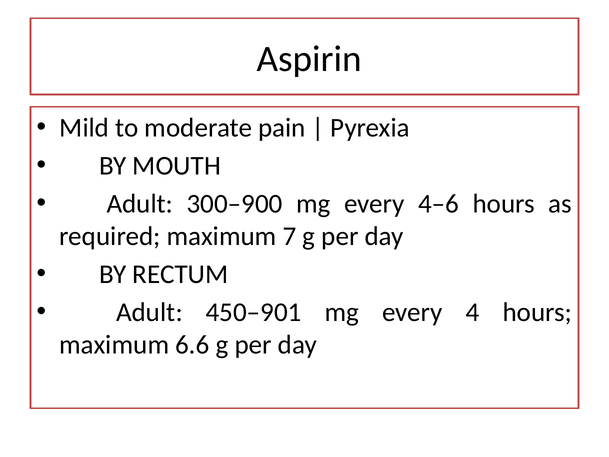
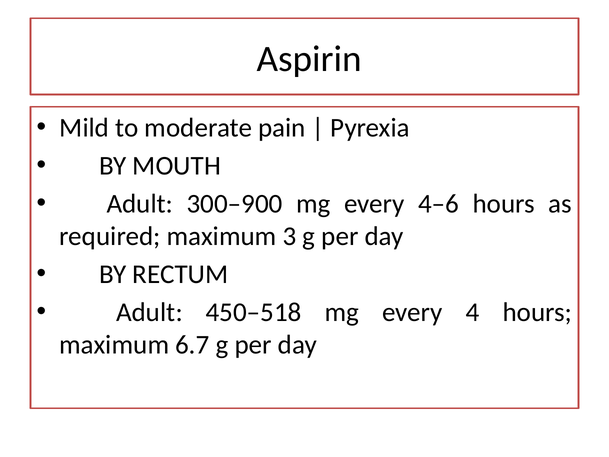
7: 7 -> 3
450–901: 450–901 -> 450–518
6.6: 6.6 -> 6.7
